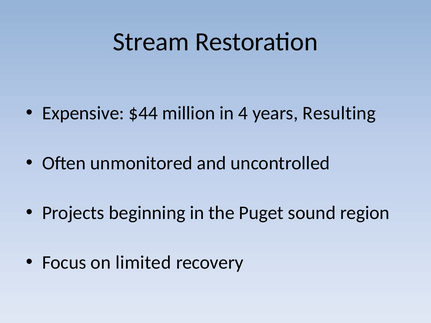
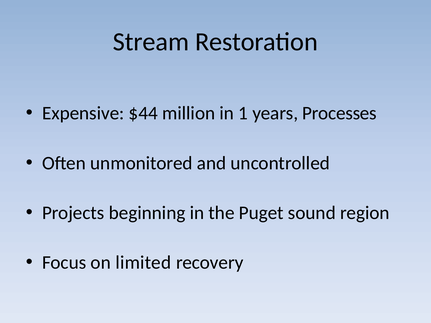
4: 4 -> 1
Resulting: Resulting -> Processes
